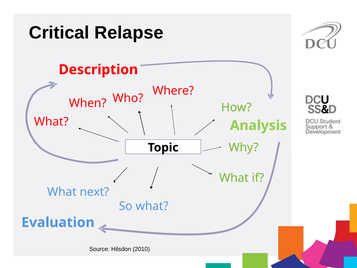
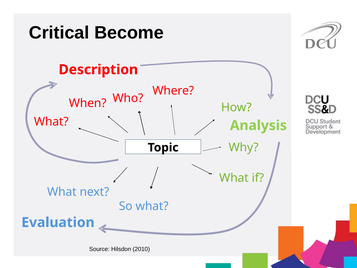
Relapse: Relapse -> Become
